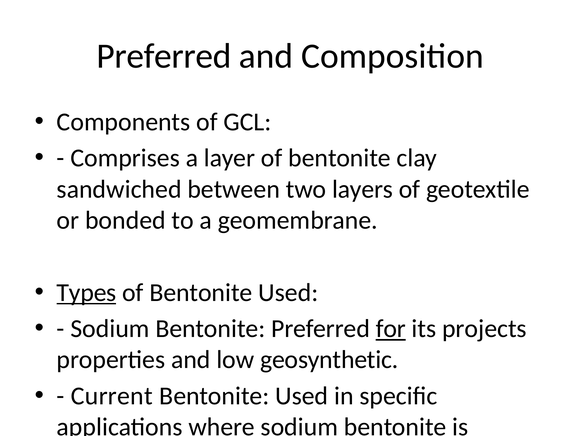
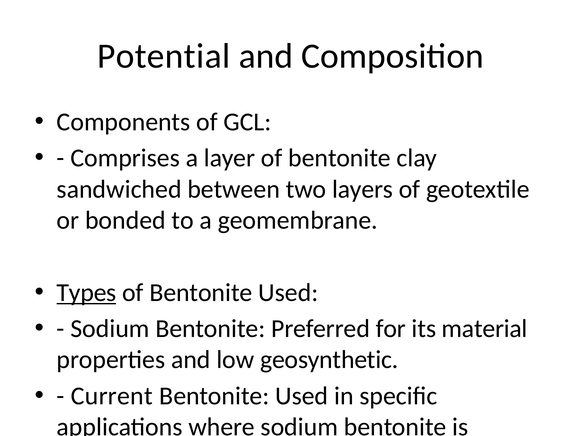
Preferred at (164, 56): Preferred -> Potential
for at (391, 329) underline: present -> none
projects: projects -> material
